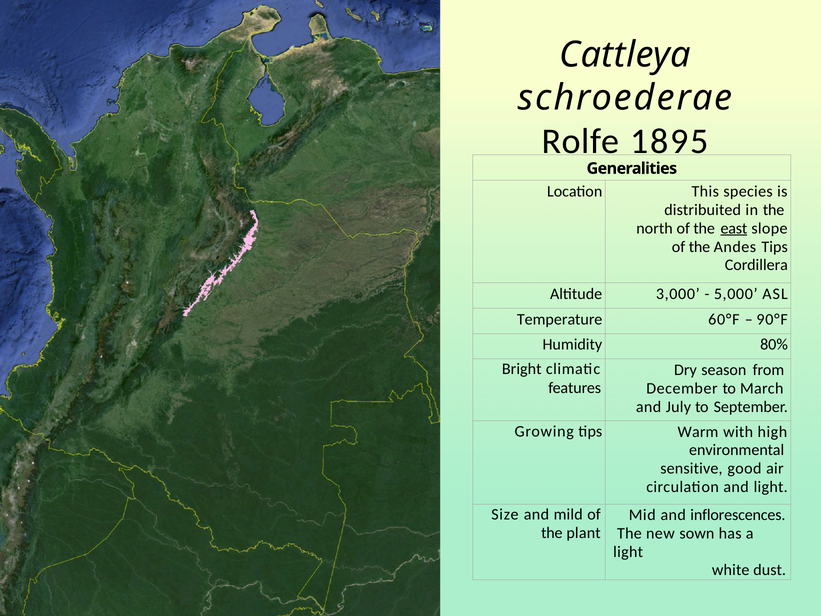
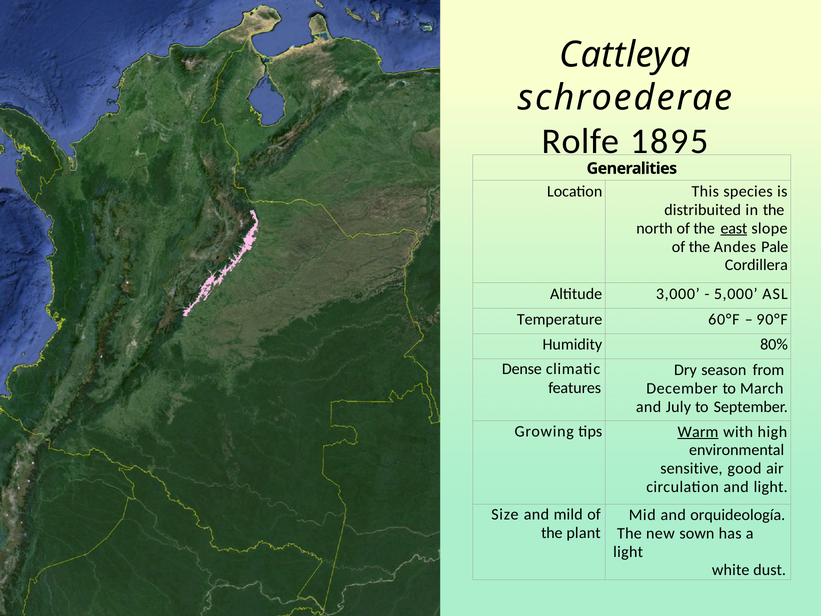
Andes Tips: Tips -> Pale
Bright: Bright -> Dense
Warm underline: none -> present
inflorescences: inflorescences -> orquideología
